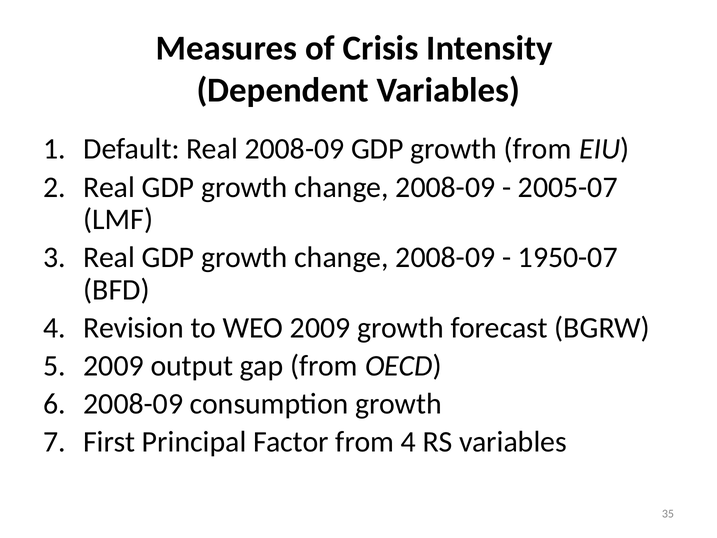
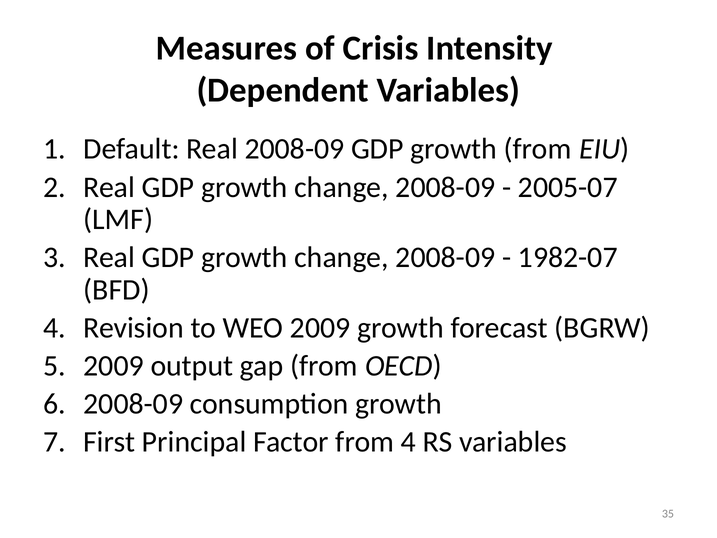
1950-07: 1950-07 -> 1982-07
